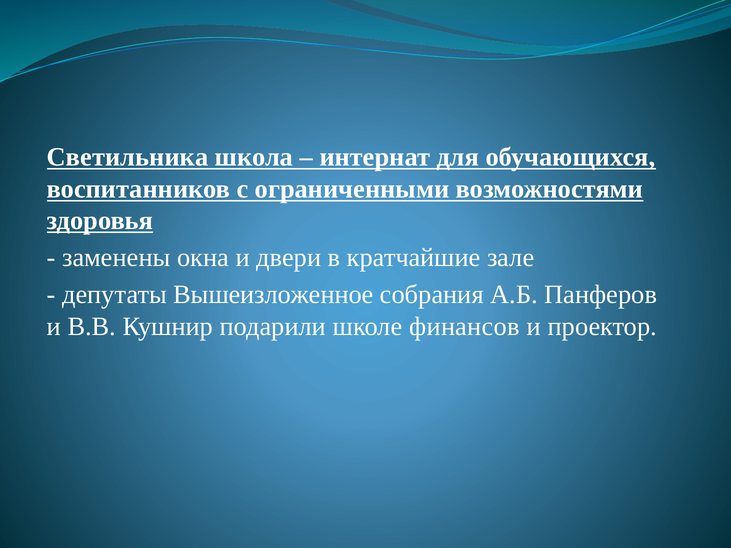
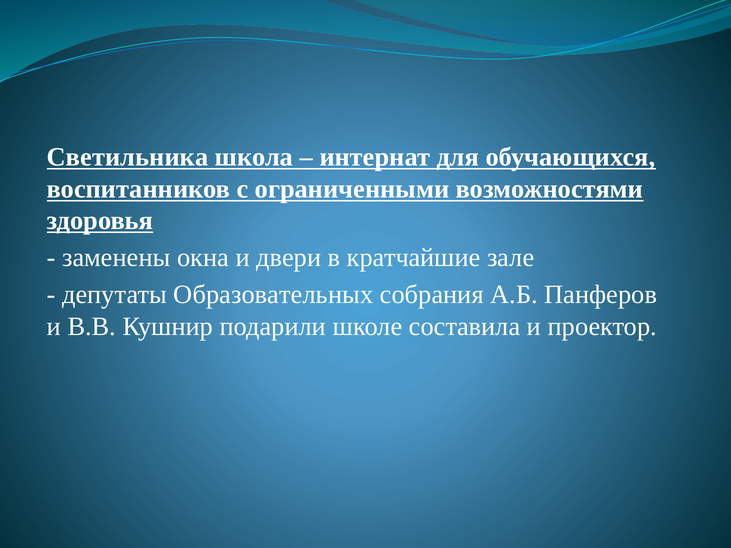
Вышеизложенное: Вышеизложенное -> Образовательных
финансов: финансов -> составила
